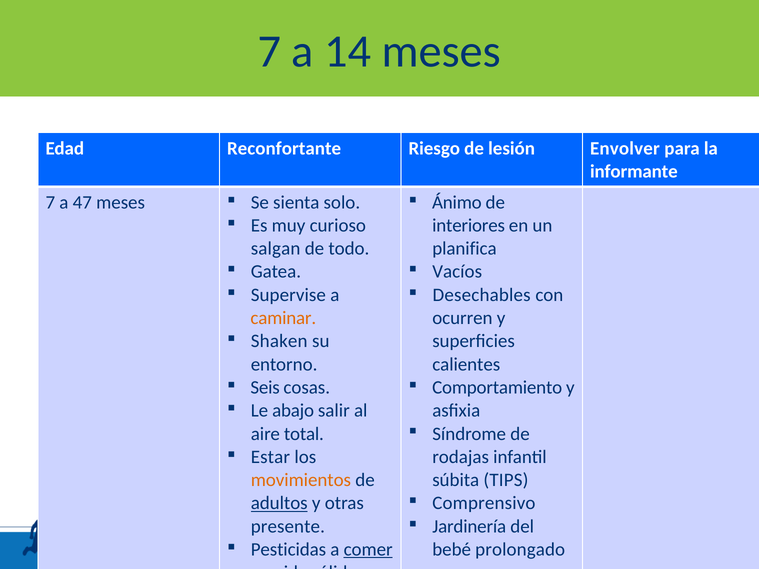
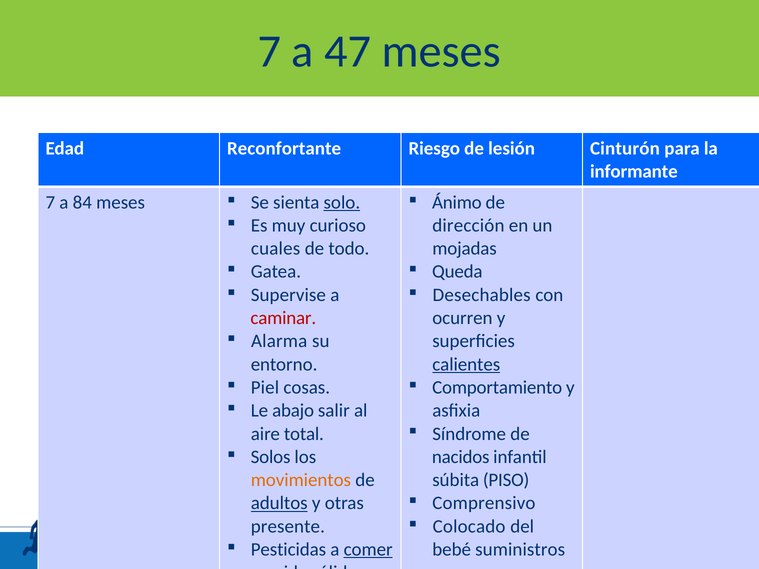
14: 14 -> 47
Envolver: Envolver -> Cinturón
47: 47 -> 84
solo underline: none -> present
interiores: interiores -> dirección
salgan: salgan -> cuales
planifica: planifica -> mojadas
Vacíos: Vacíos -> Queda
caminar colour: orange -> red
Shaken: Shaken -> Alarma
calientes underline: none -> present
Seis: Seis -> Piel
Estar: Estar -> Solos
rodajas: rodajas -> nacidos
TIPS: TIPS -> PISO
Jardinería: Jardinería -> Colocado
prolongado: prolongado -> suministros
